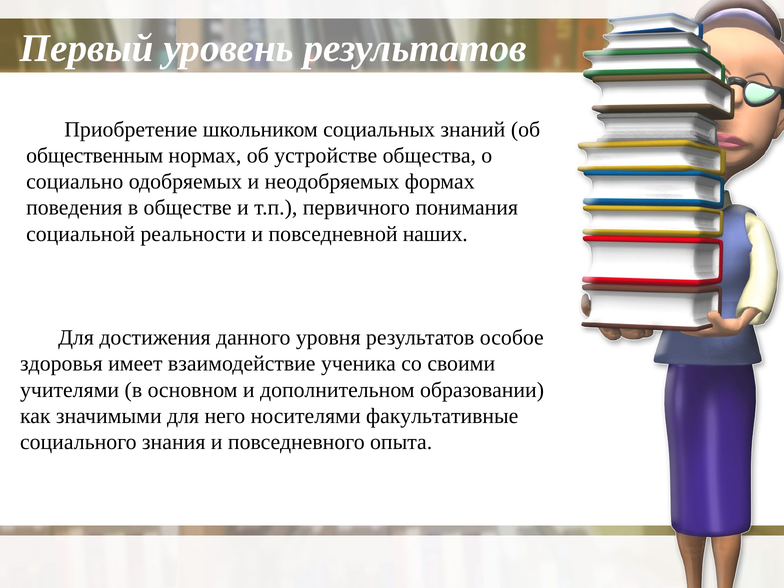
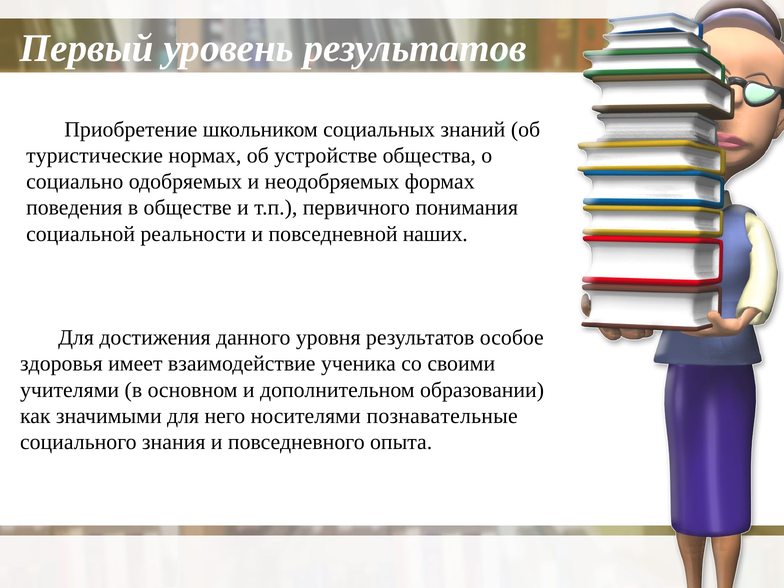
общественным: общественным -> туристические
факультативные: факультативные -> познавательные
